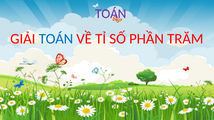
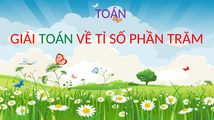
TOÁN at (56, 39) colour: blue -> green
